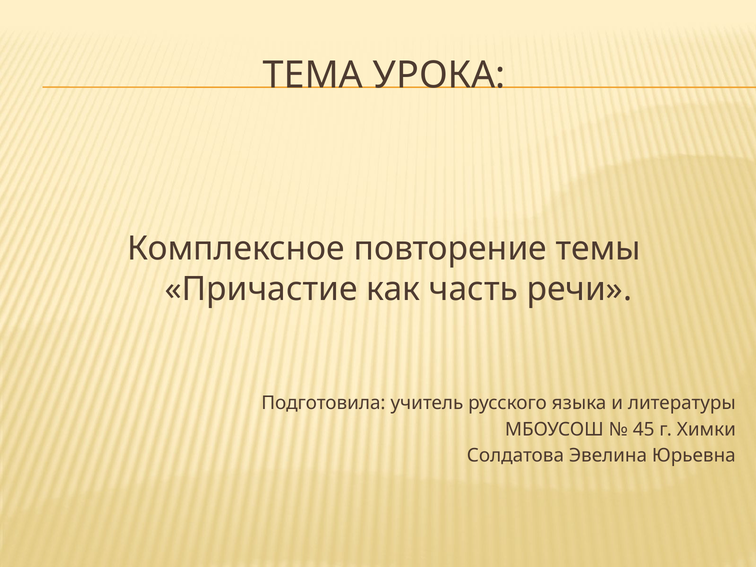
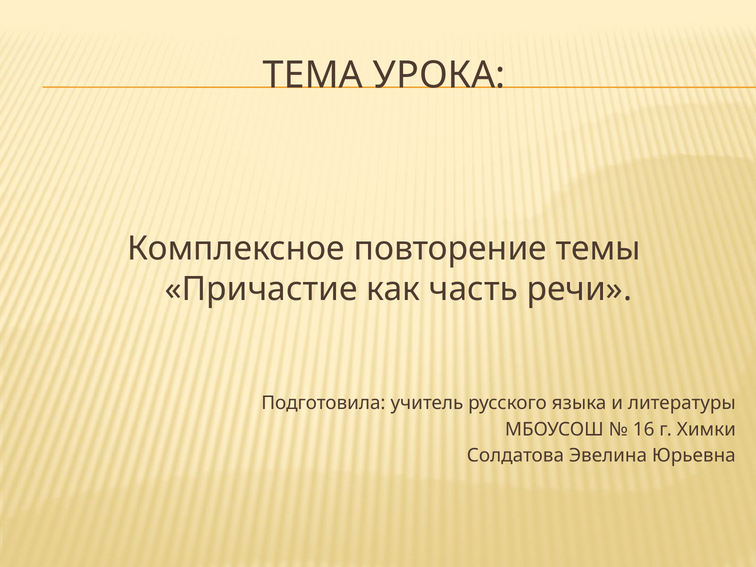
45: 45 -> 16
